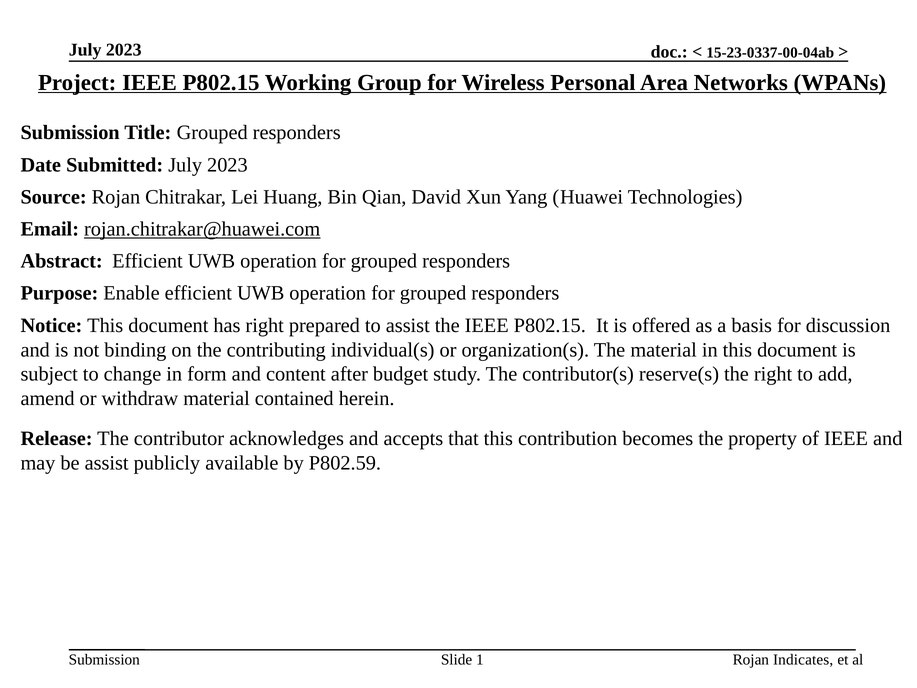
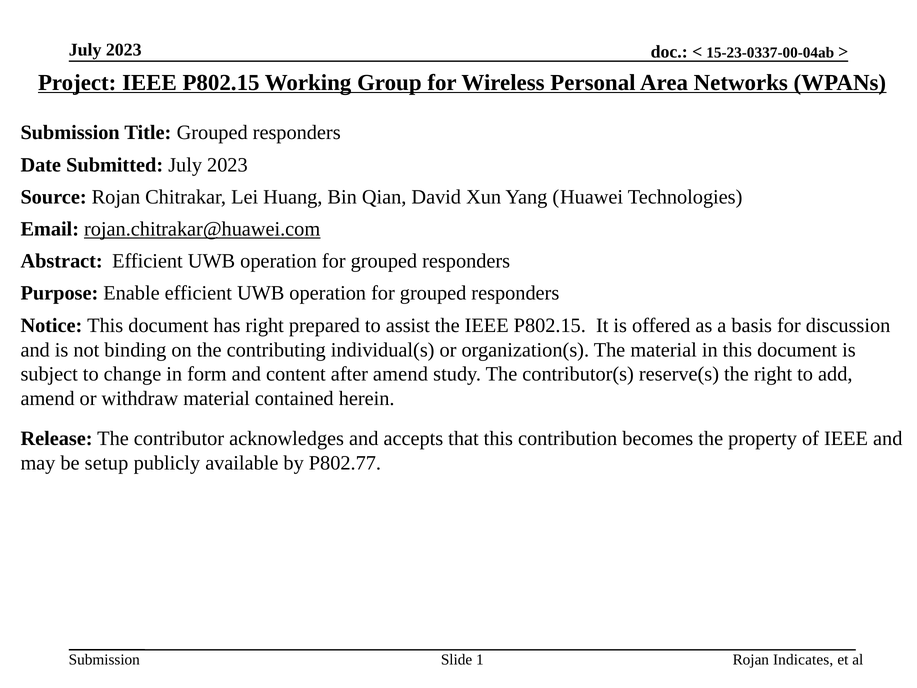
after budget: budget -> amend
be assist: assist -> setup
P802.59: P802.59 -> P802.77
